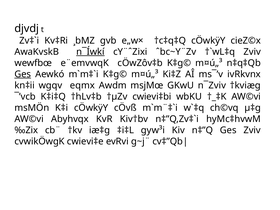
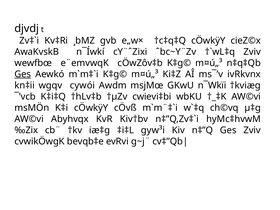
n¯Íwkí underline: present -> none
eqmx: eqmx -> cywói
n¯Zviv: n¯Zviv -> n¯Wkïi
cwievi‡e: cwievi‡e -> bevqb‡e
